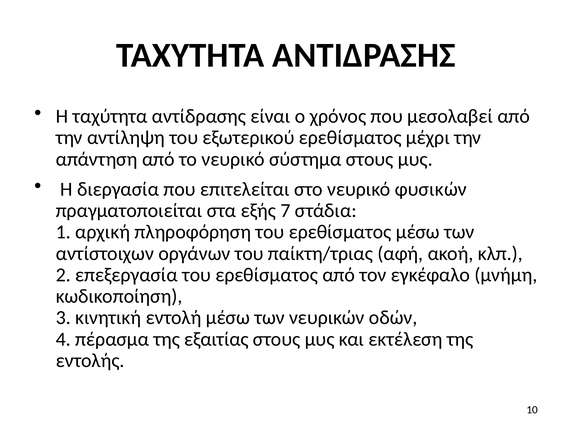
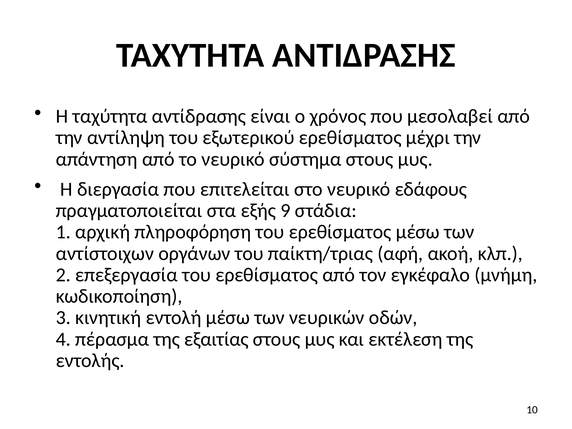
φυσικών: φυσικών -> εδάφους
7: 7 -> 9
